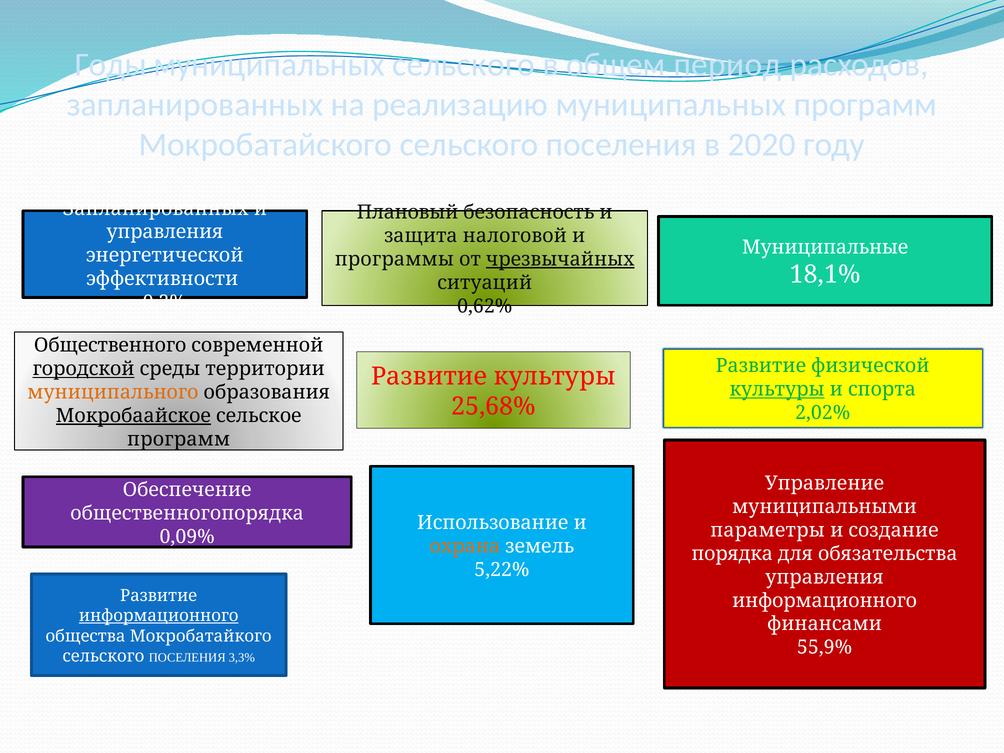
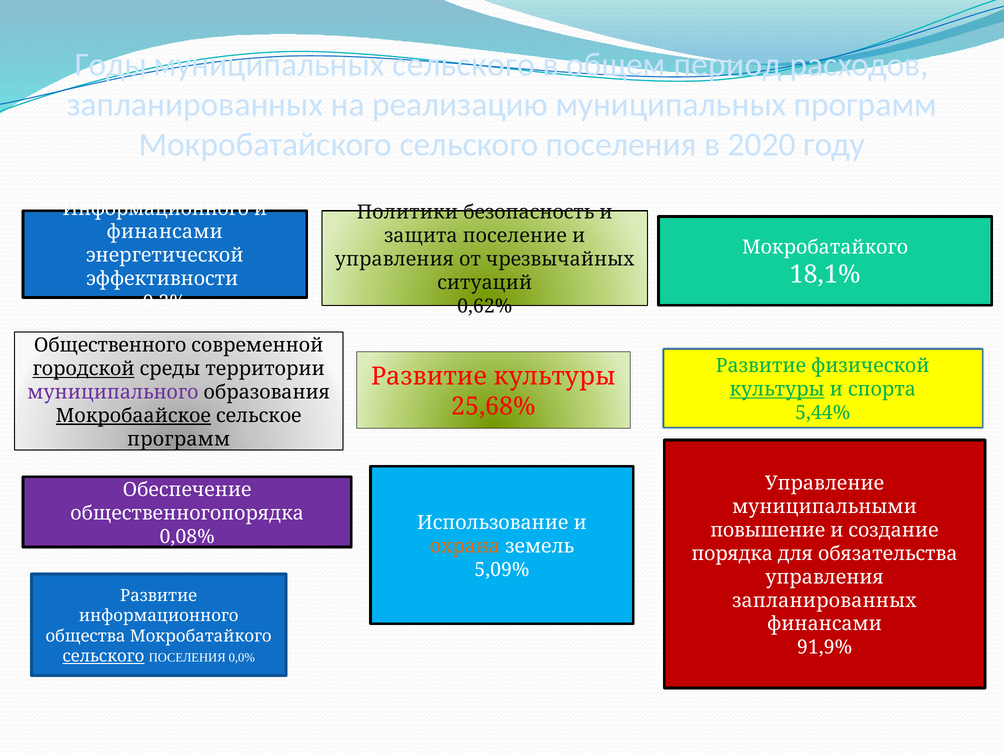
Запланированных at (156, 209): Запланированных -> Информационного
Плановый: Плановый -> Политики
управления at (165, 232): управления -> финансами
налоговой: налоговой -> поселение
Муниципальные at (825, 247): Муниципальные -> Мокробатайкого
программы at (394, 259): программы -> управления
чрезвычайных underline: present -> none
муниципального colour: orange -> purple
2,02%: 2,02% -> 5,44%
параметры: параметры -> повышение
0,09%: 0,09% -> 0,08%
5,22%: 5,22% -> 5,09%
информационного at (825, 601): информационного -> запланированных
информационного at (159, 616) underline: present -> none
55,9%: 55,9% -> 91,9%
сельского at (103, 656) underline: none -> present
3,3%: 3,3% -> 0,0%
